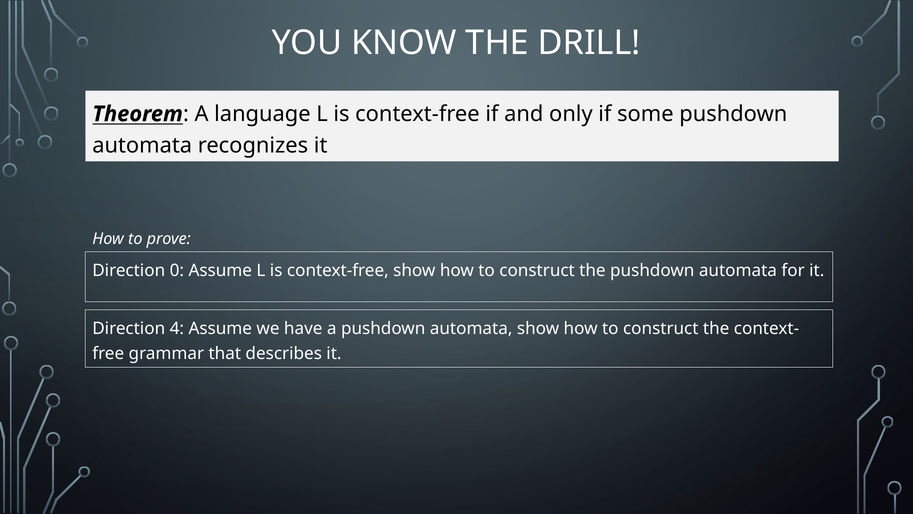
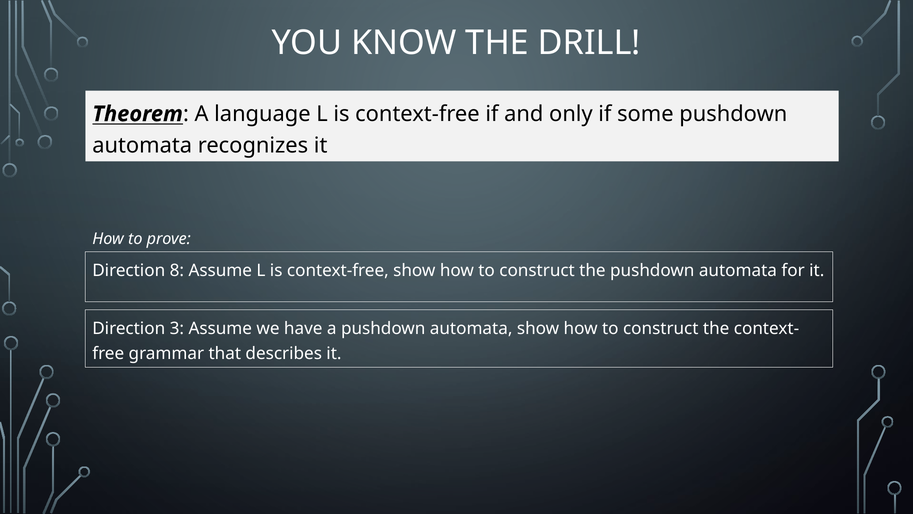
0: 0 -> 8
4: 4 -> 3
